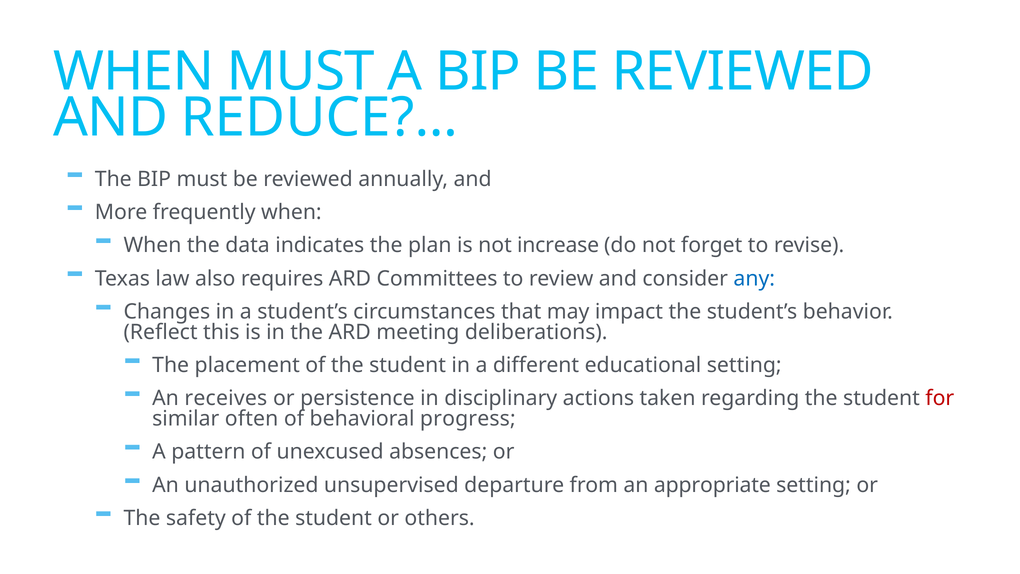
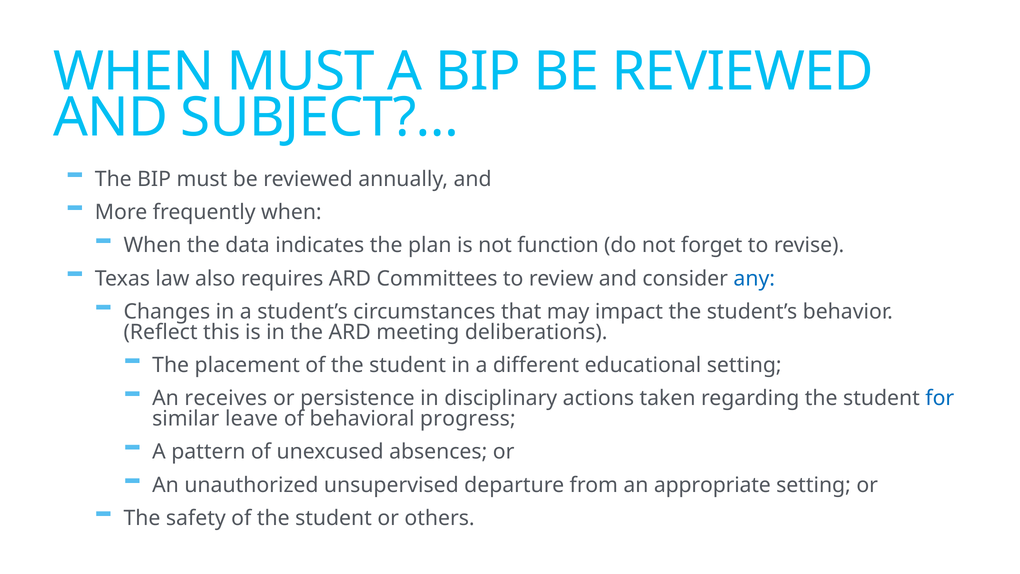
REDUCE?…: REDUCE?… -> SUBJECT?…
increase: increase -> function
for colour: red -> blue
often: often -> leave
